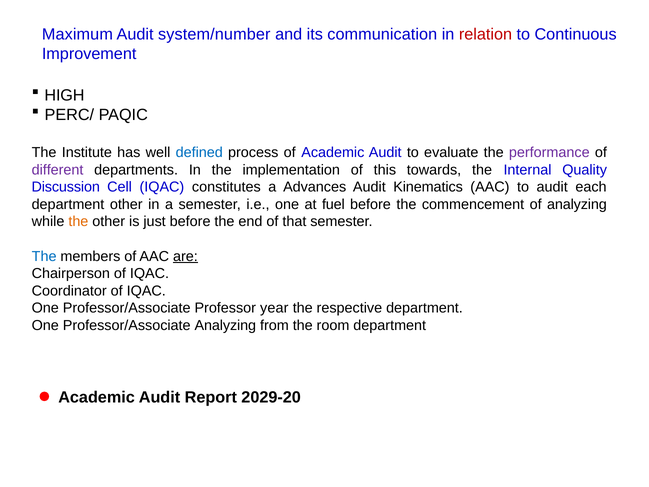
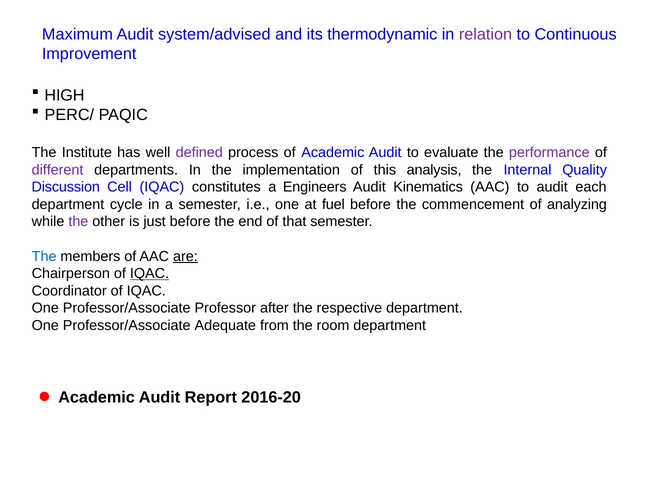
system/number: system/number -> system/advised
communication: communication -> thermodynamic
relation colour: red -> purple
defined colour: blue -> purple
towards: towards -> analysis
Advances: Advances -> Engineers
department other: other -> cycle
the at (78, 222) colour: orange -> purple
IQAC at (149, 273) underline: none -> present
year: year -> after
Professor/Associate Analyzing: Analyzing -> Adequate
2029-20: 2029-20 -> 2016-20
